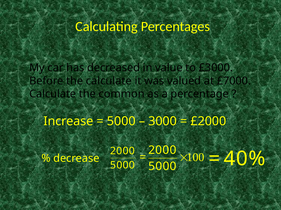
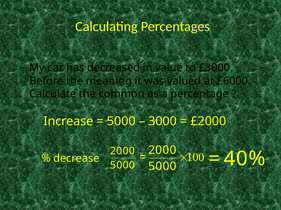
the calculate: calculate -> meaning
£7000: £7000 -> £6000
